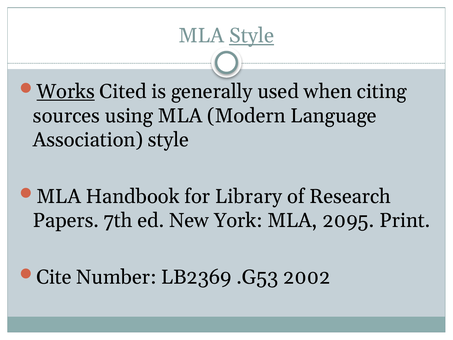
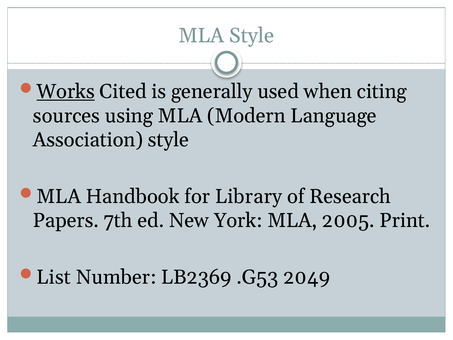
Style at (252, 36) underline: present -> none
2095: 2095 -> 2005
Cite: Cite -> List
2002: 2002 -> 2049
